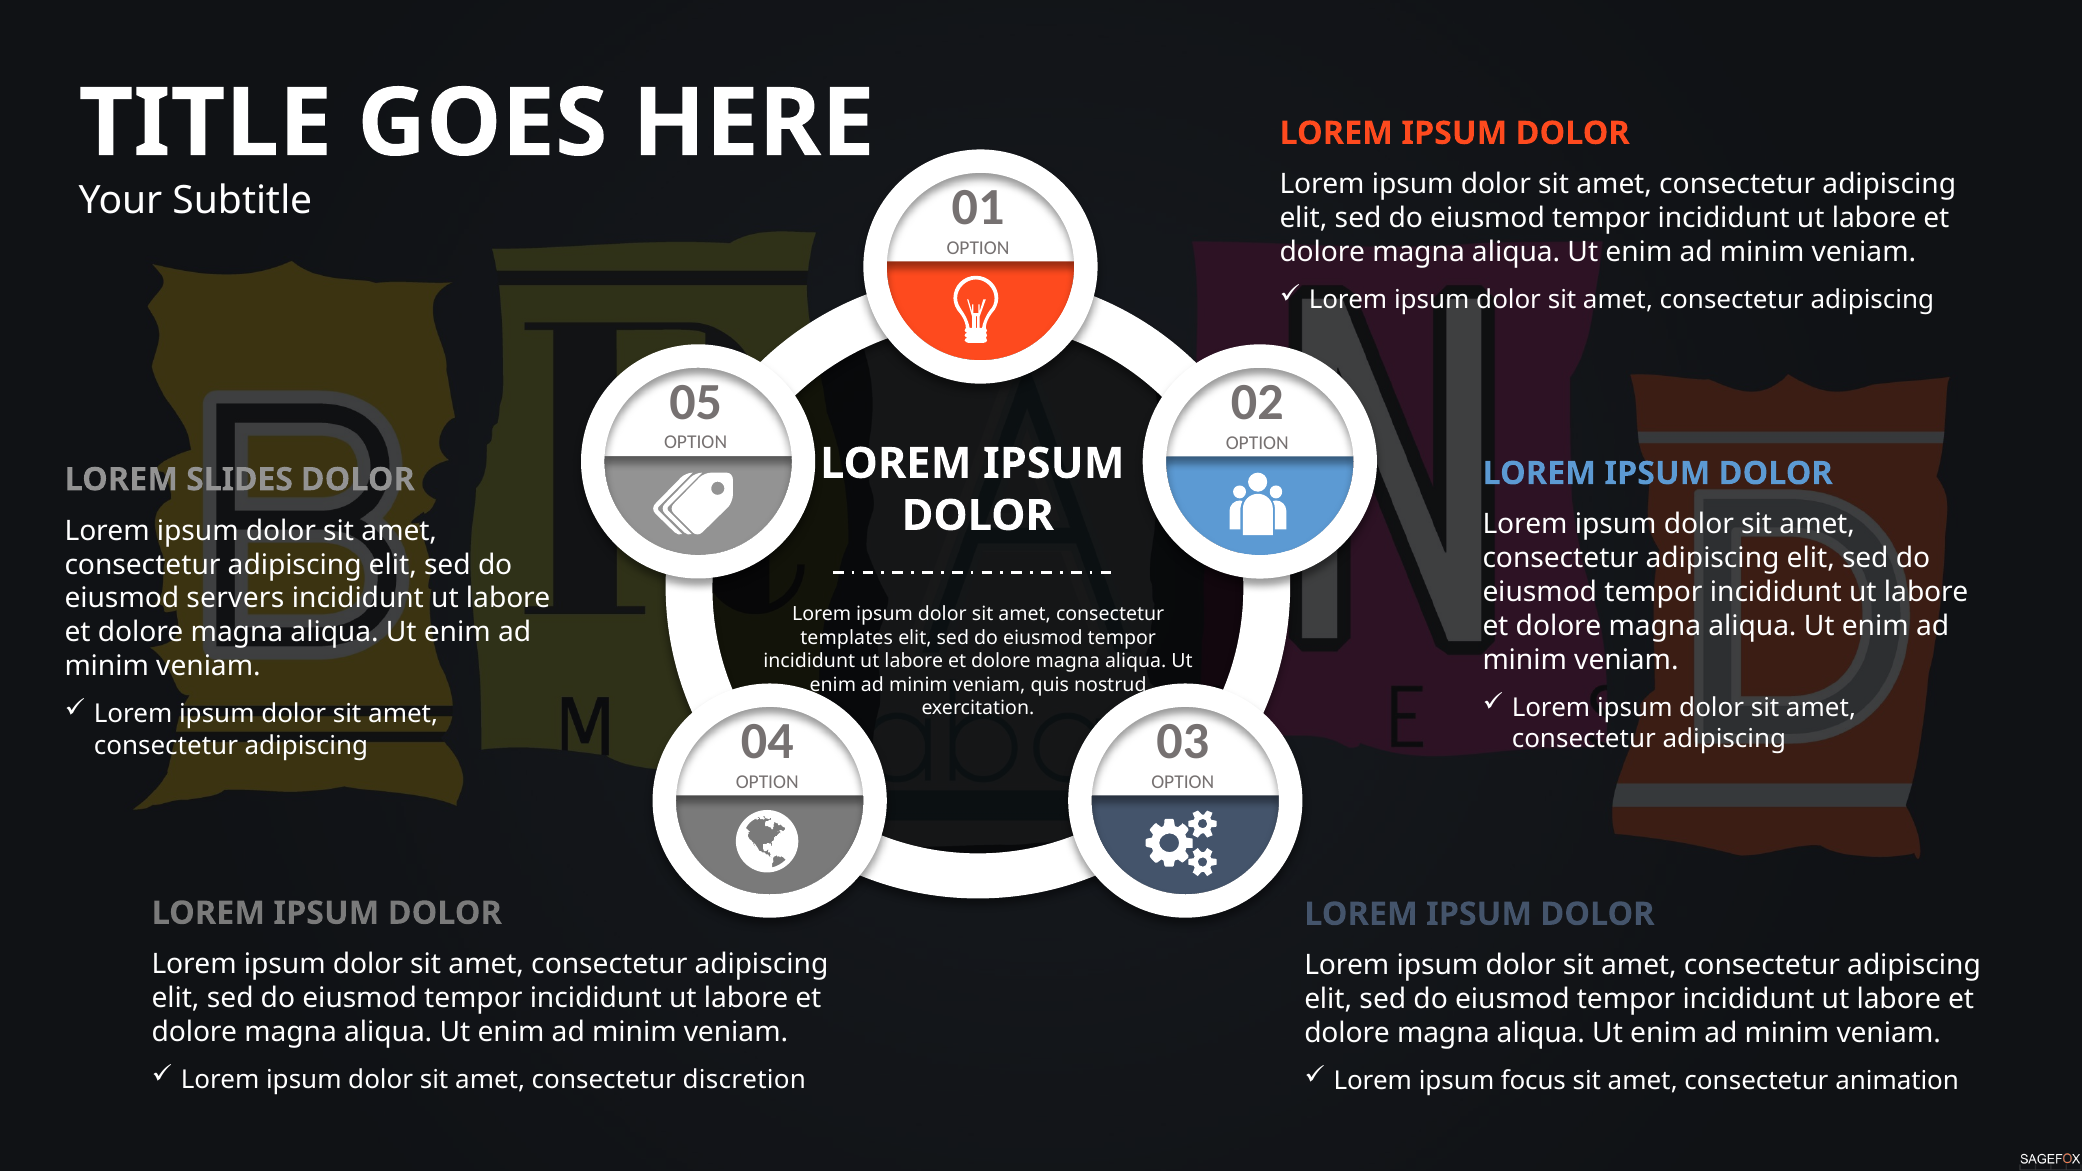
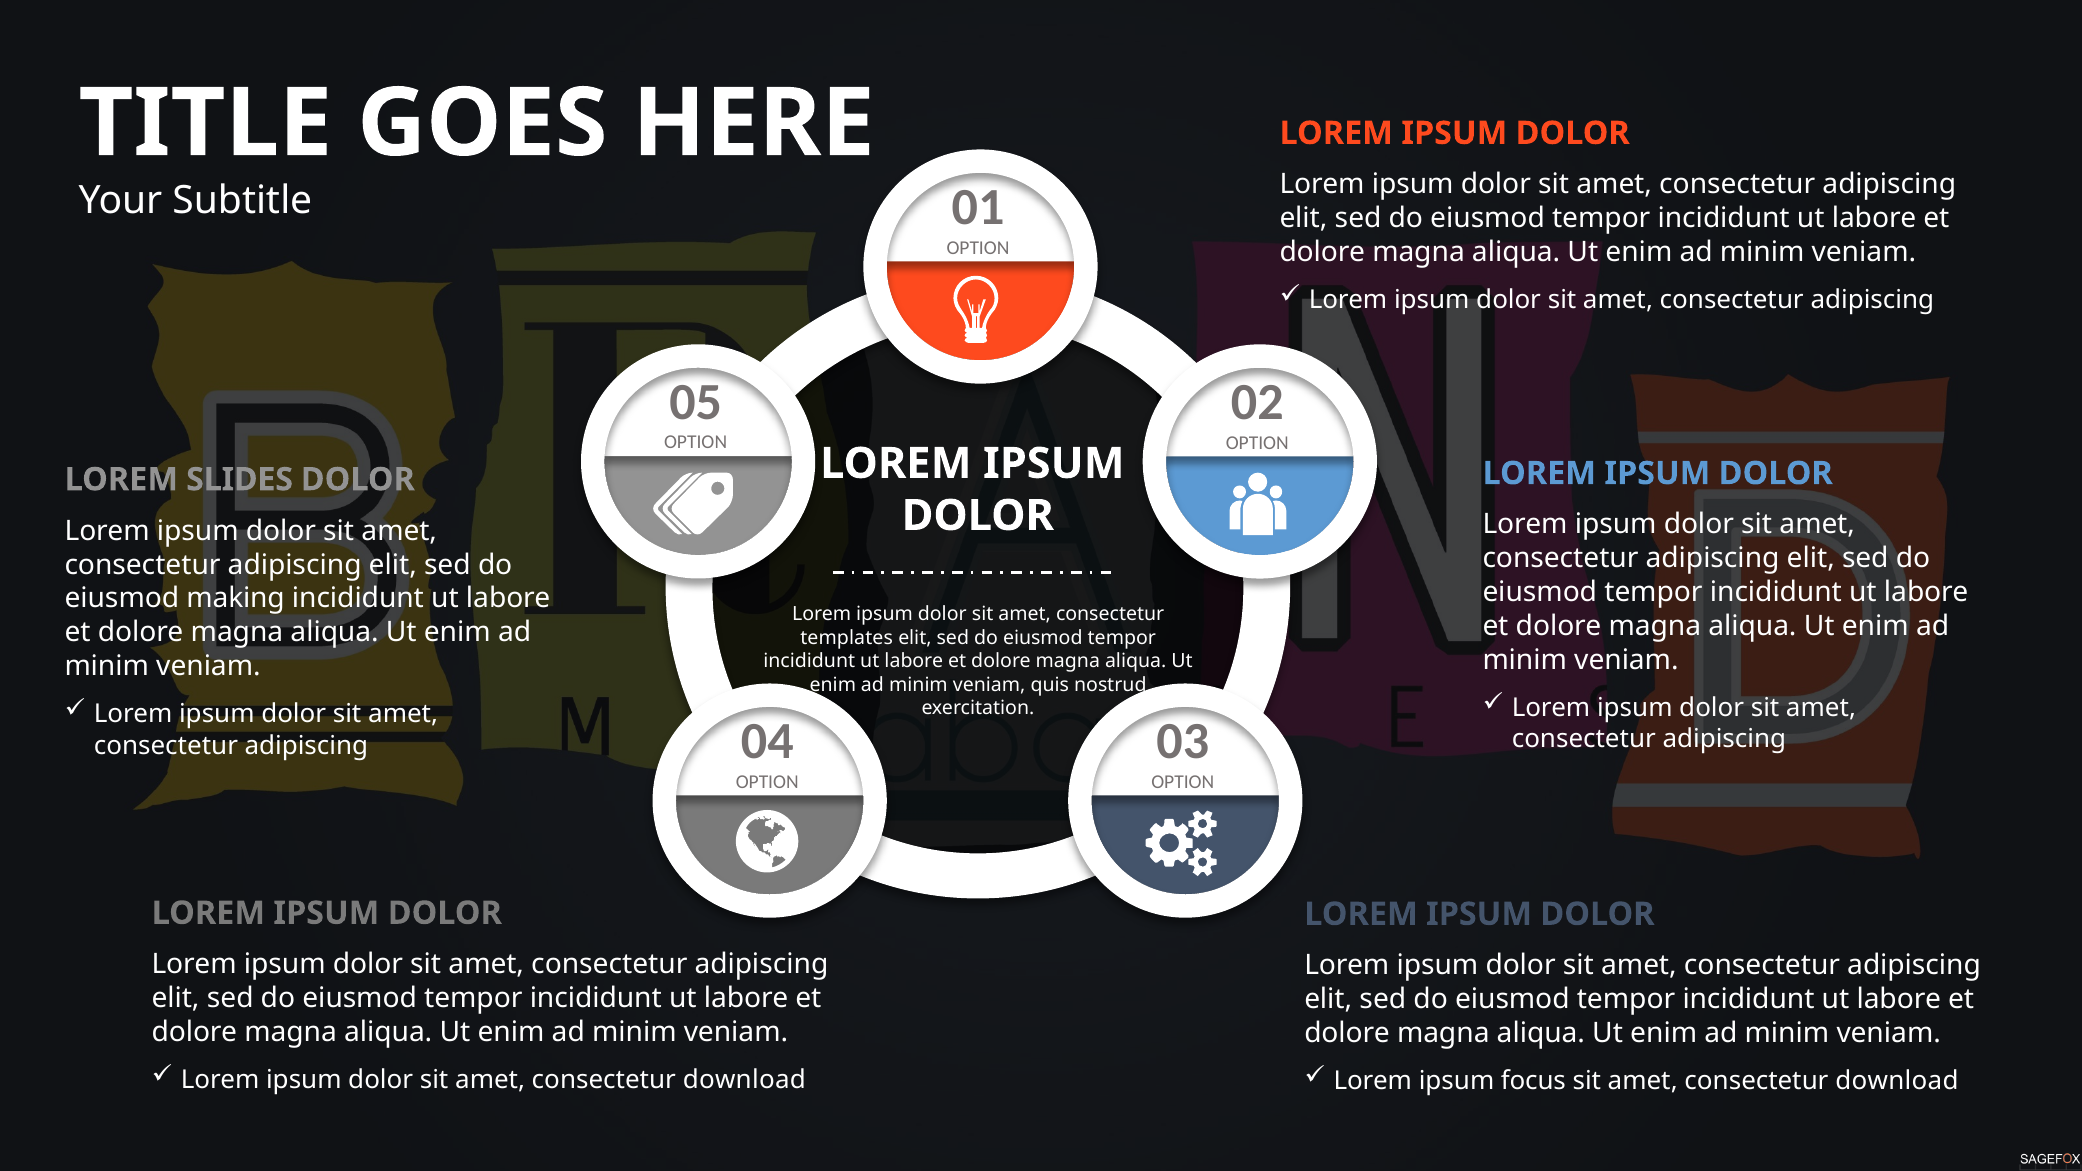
servers: servers -> making
discretion at (744, 1080): discretion -> download
animation at (1897, 1081): animation -> download
